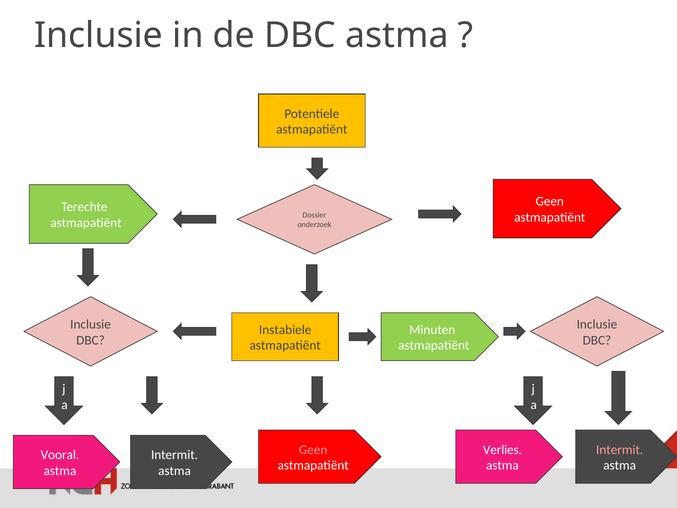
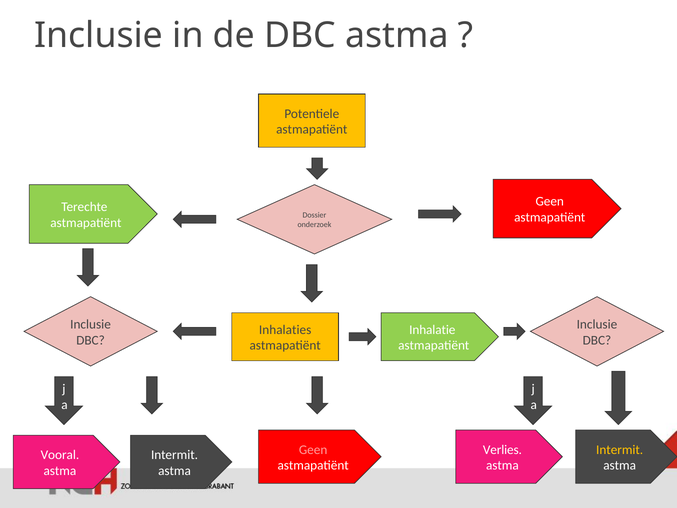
Instabiele: Instabiele -> Inhalaties
Minuten: Minuten -> Inhalatie
Intermit at (620, 449) colour: pink -> yellow
